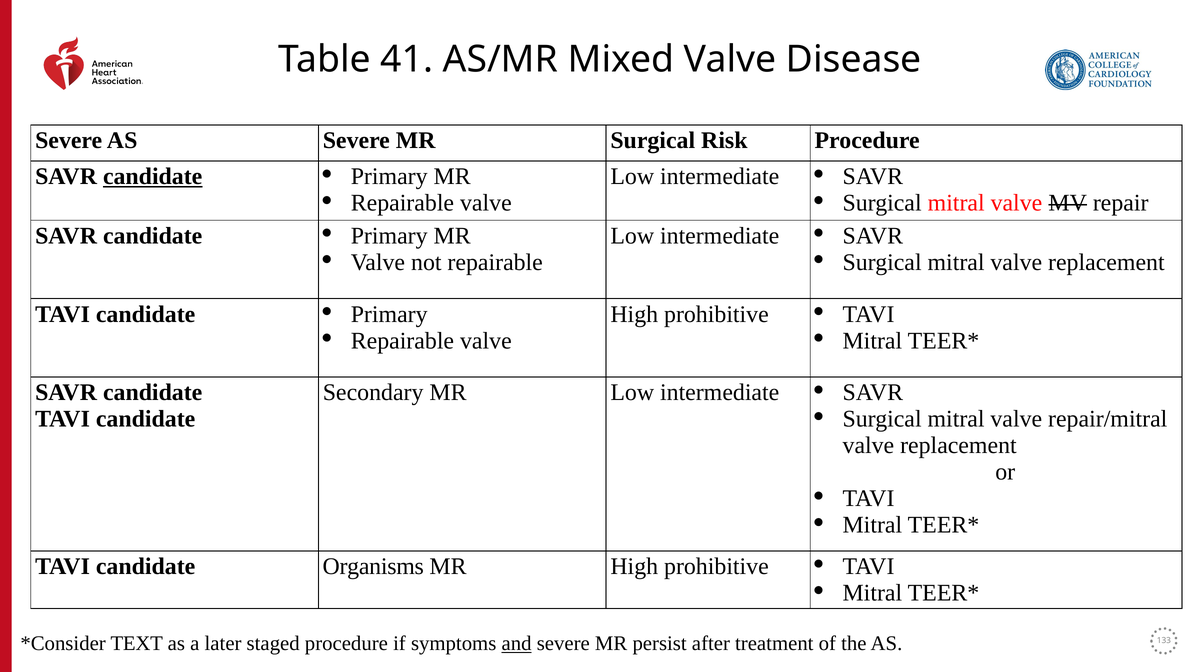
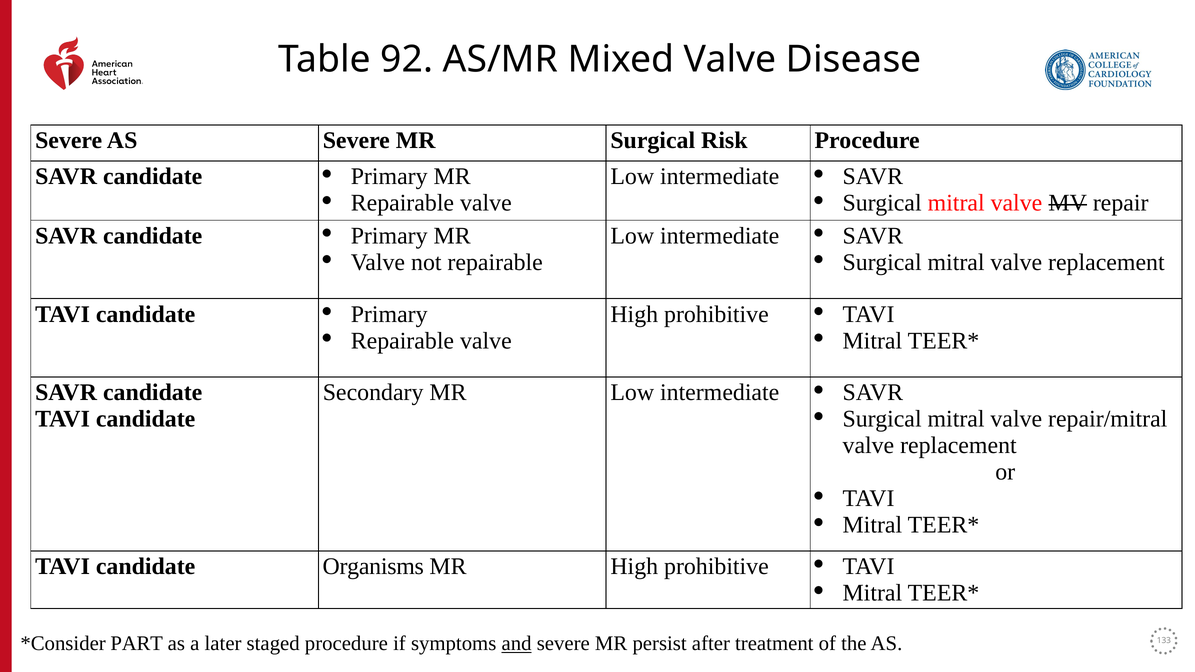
41: 41 -> 92
candidate at (153, 177) underline: present -> none
TEXT: TEXT -> PART
